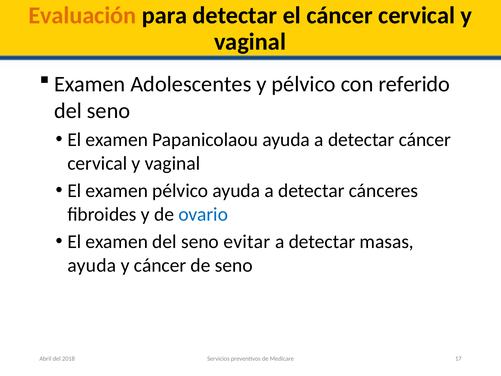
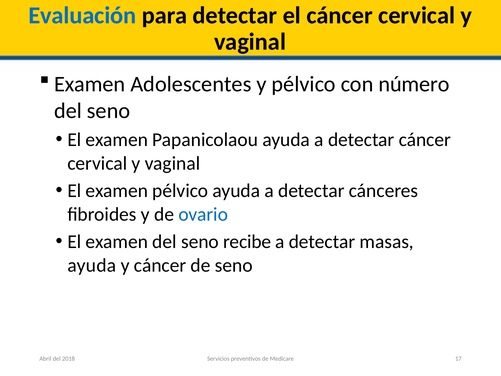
Evaluación colour: orange -> blue
referido: referido -> número
evitar: evitar -> recibe
